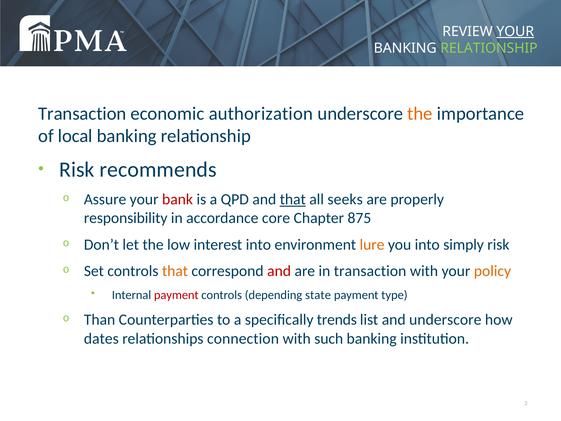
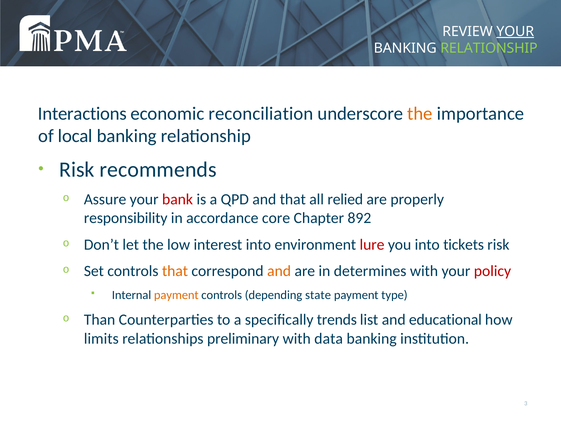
Transaction at (82, 113): Transaction -> Interactions
authorization: authorization -> reconciliation
that at (293, 199) underline: present -> none
seeks: seeks -> relied
875: 875 -> 892
lure colour: orange -> red
simply: simply -> tickets
and at (279, 271) colour: red -> orange
in transaction: transaction -> determines
policy colour: orange -> red
payment at (176, 295) colour: red -> orange
and underscore: underscore -> educational
dates: dates -> limits
connection: connection -> preliminary
such: such -> data
